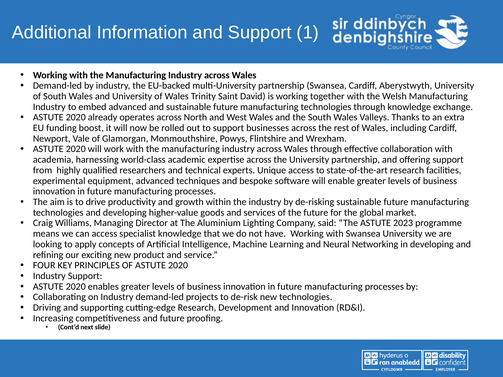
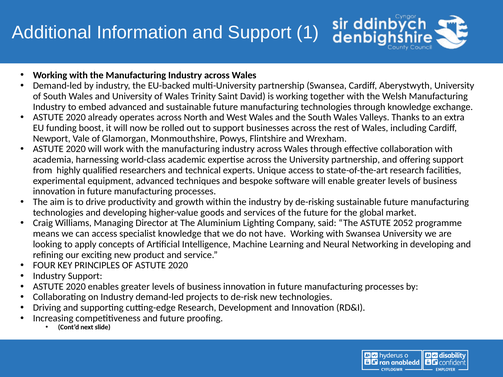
2023: 2023 -> 2052
